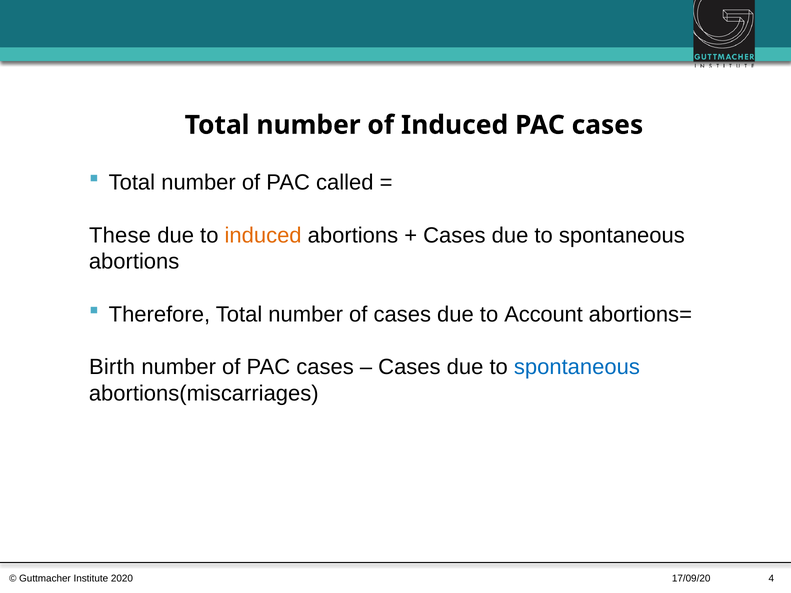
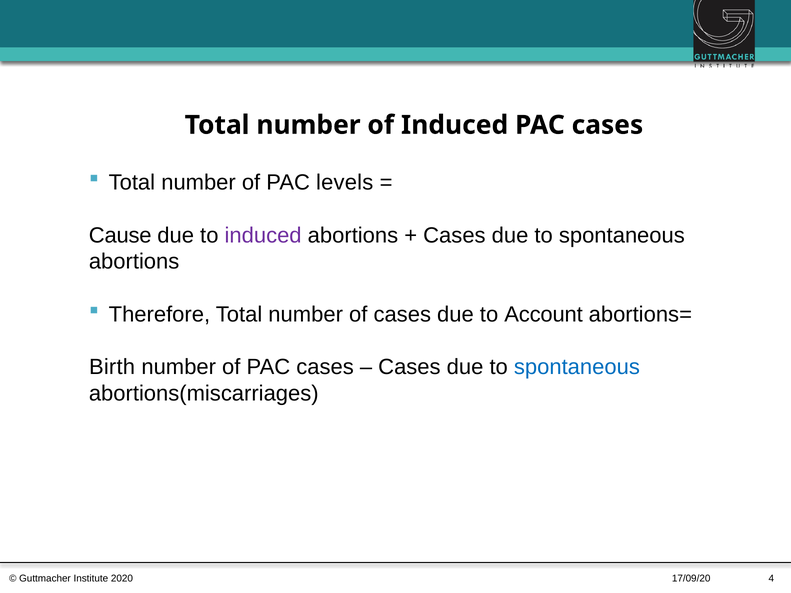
called: called -> levels
These: These -> Cause
induced at (263, 235) colour: orange -> purple
